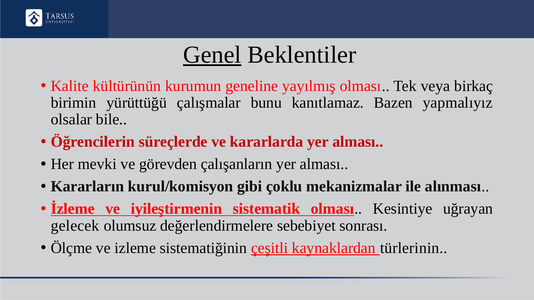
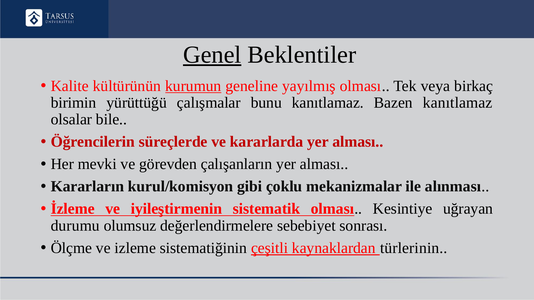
kurumun underline: none -> present
Bazen yapmalıyız: yapmalıyız -> kanıtlamaz
gelecek: gelecek -> durumu
